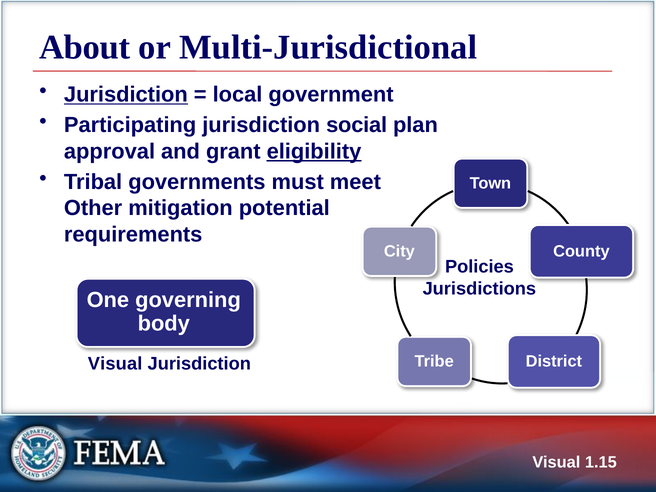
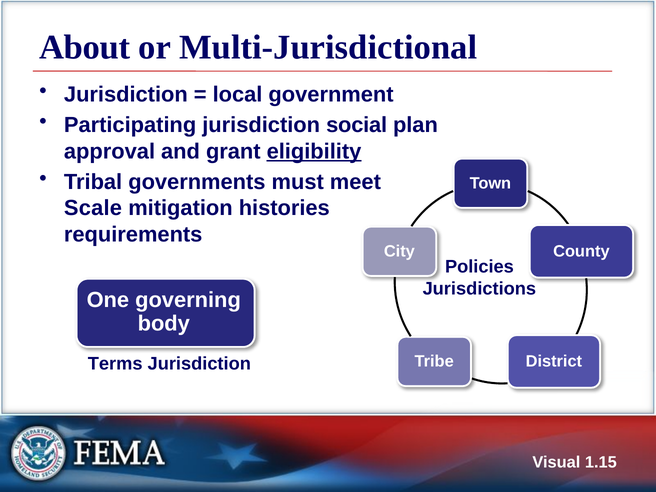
Jurisdiction at (126, 95) underline: present -> none
Other: Other -> Scale
potential: potential -> histories
Visual at (115, 364): Visual -> Terms
